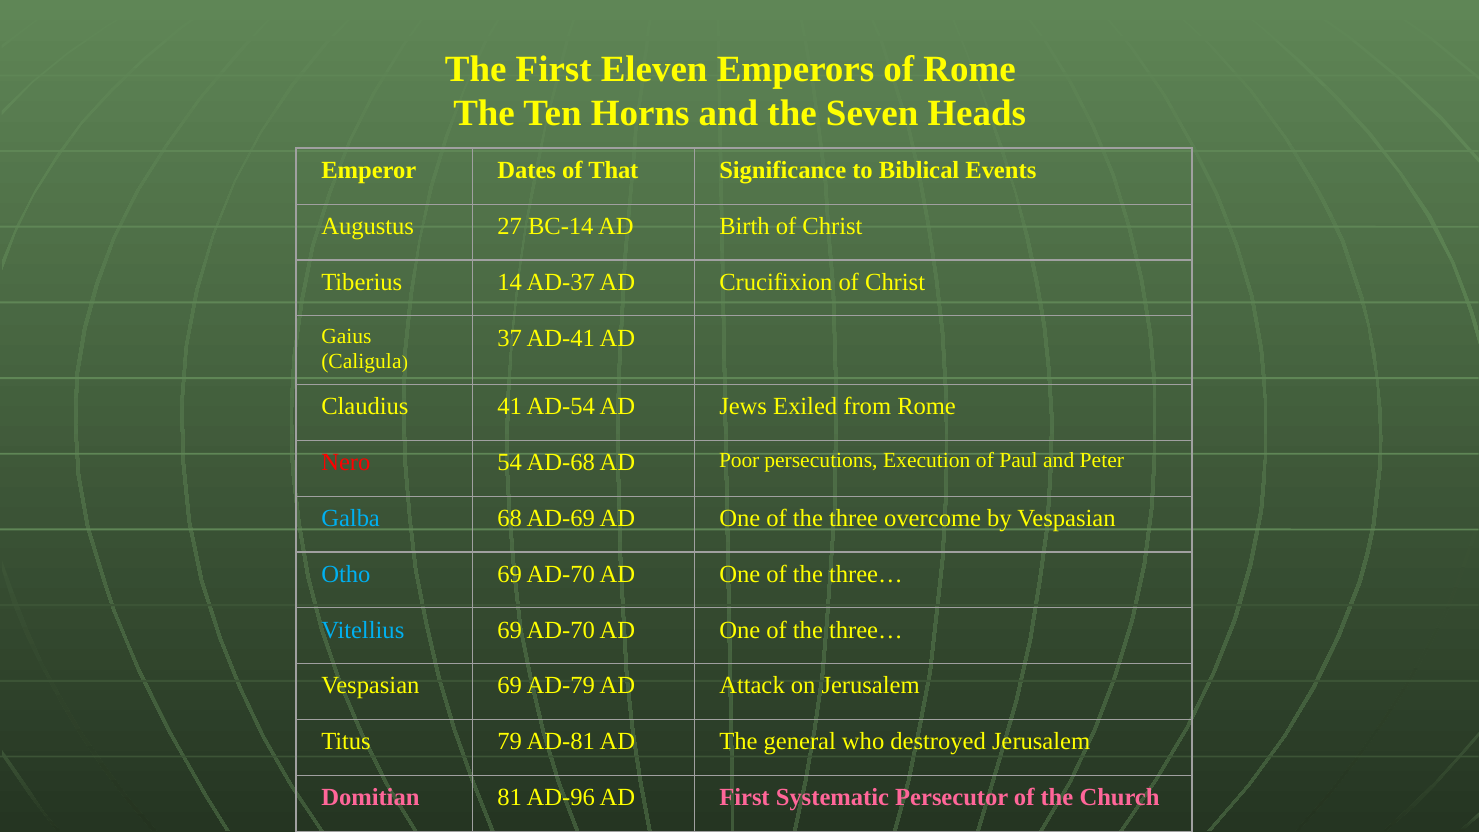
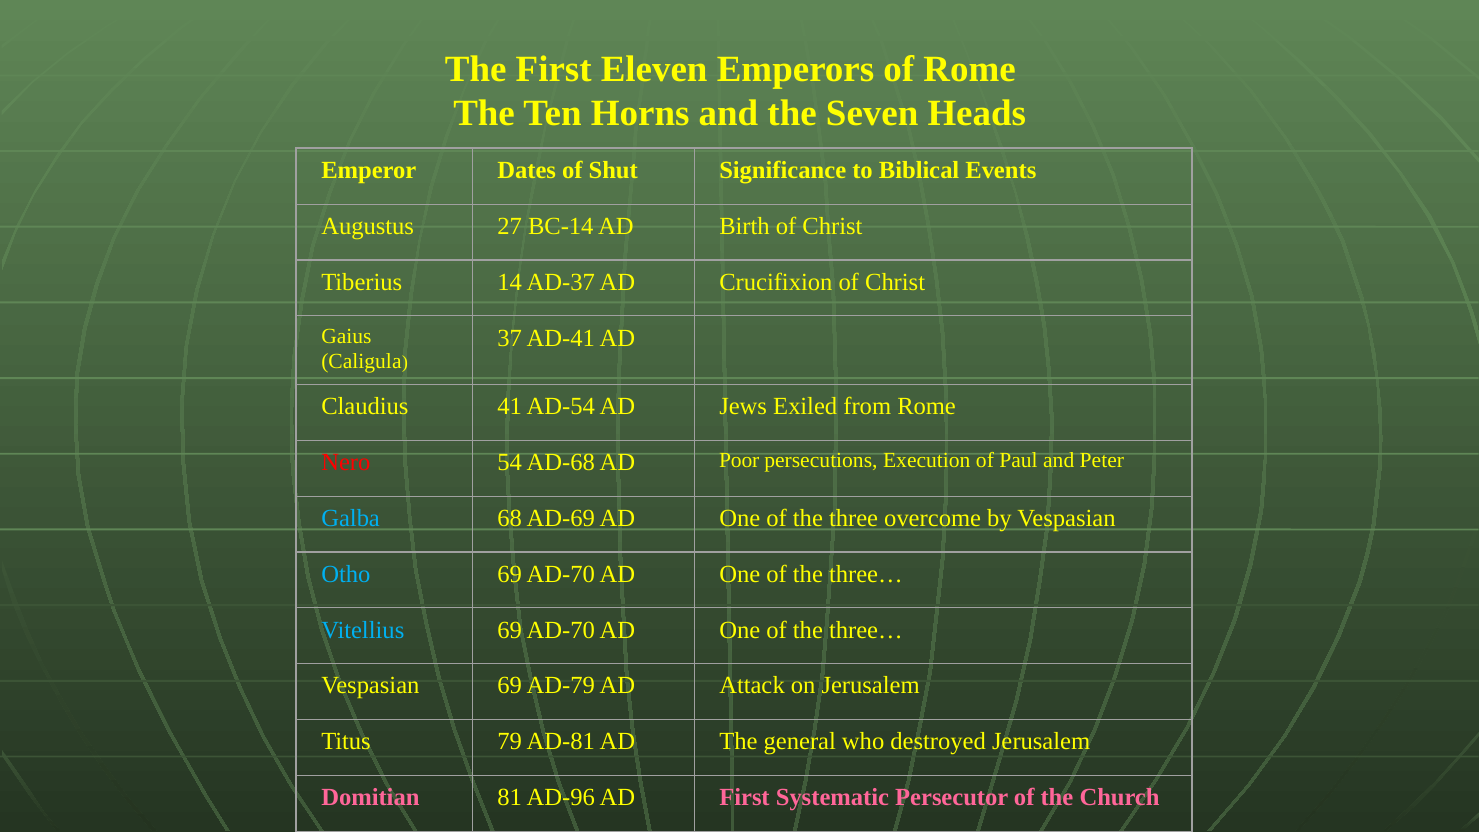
That: That -> Shut
